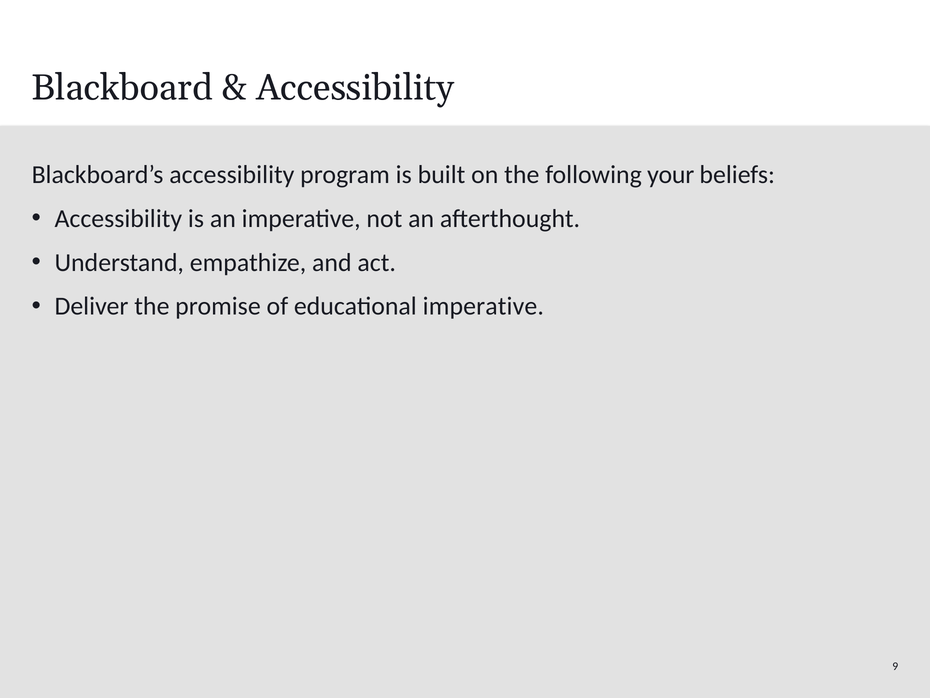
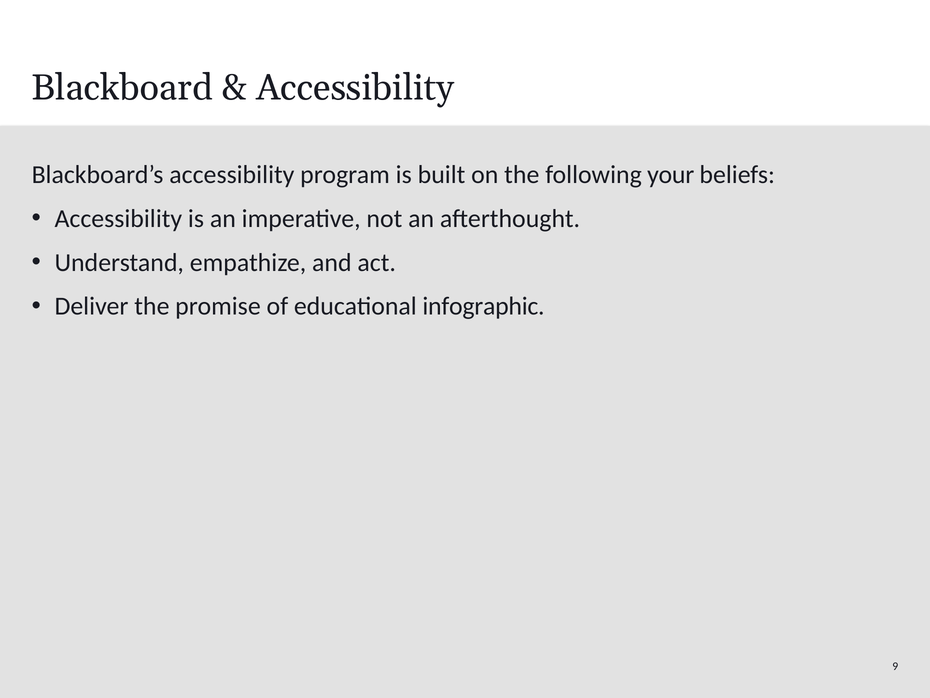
educational imperative: imperative -> infographic
